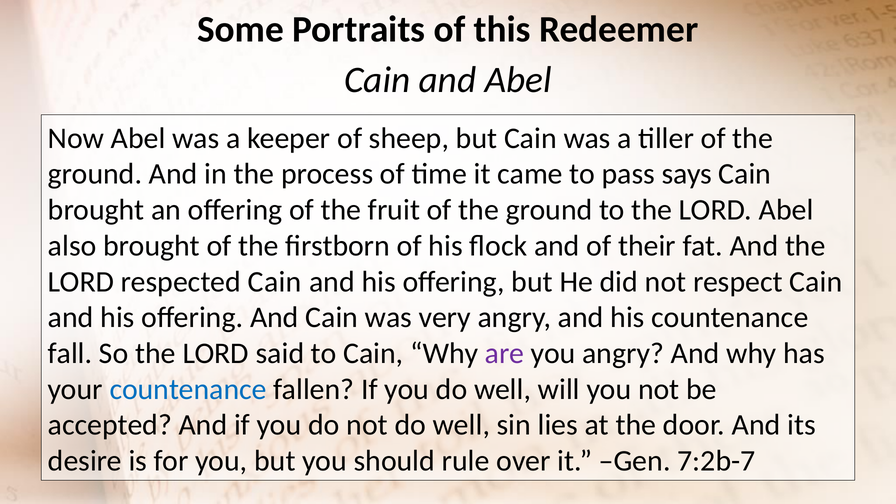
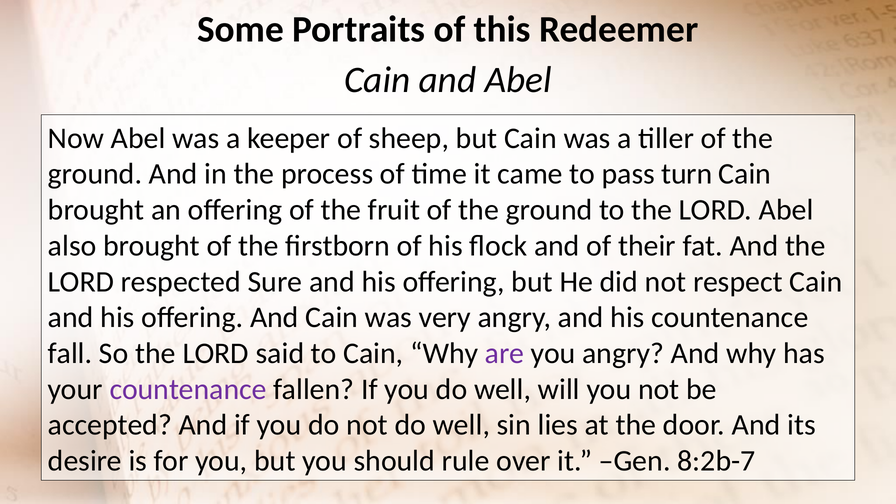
says: says -> turn
respected Cain: Cain -> Sure
countenance at (188, 389) colour: blue -> purple
7:2b-7: 7:2b-7 -> 8:2b-7
